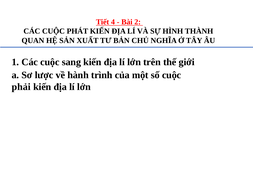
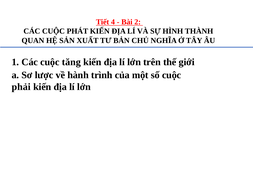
sang: sang -> tăng
